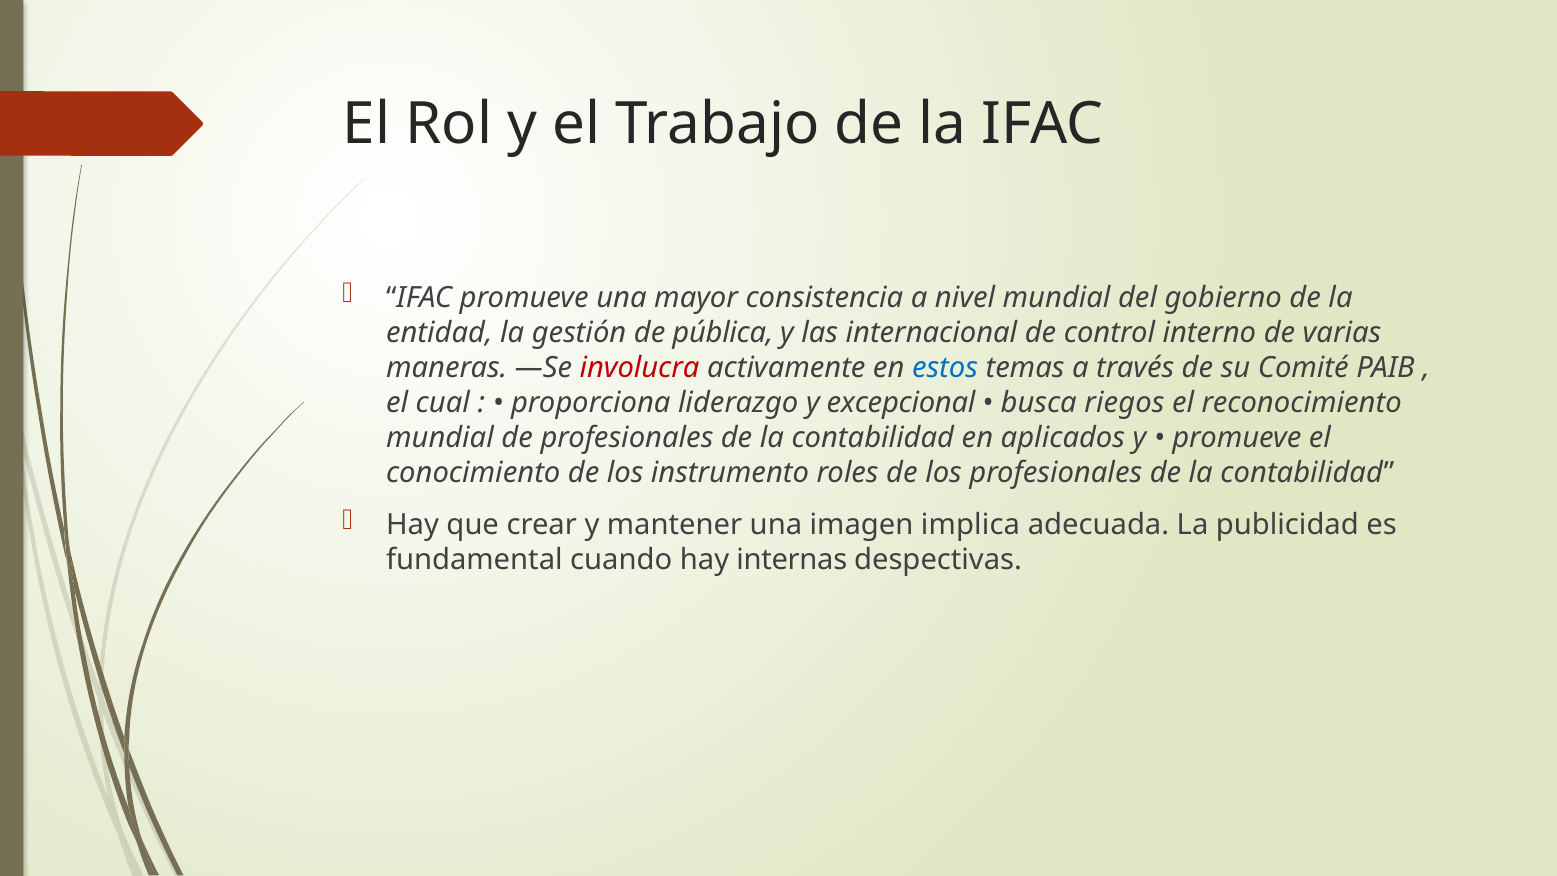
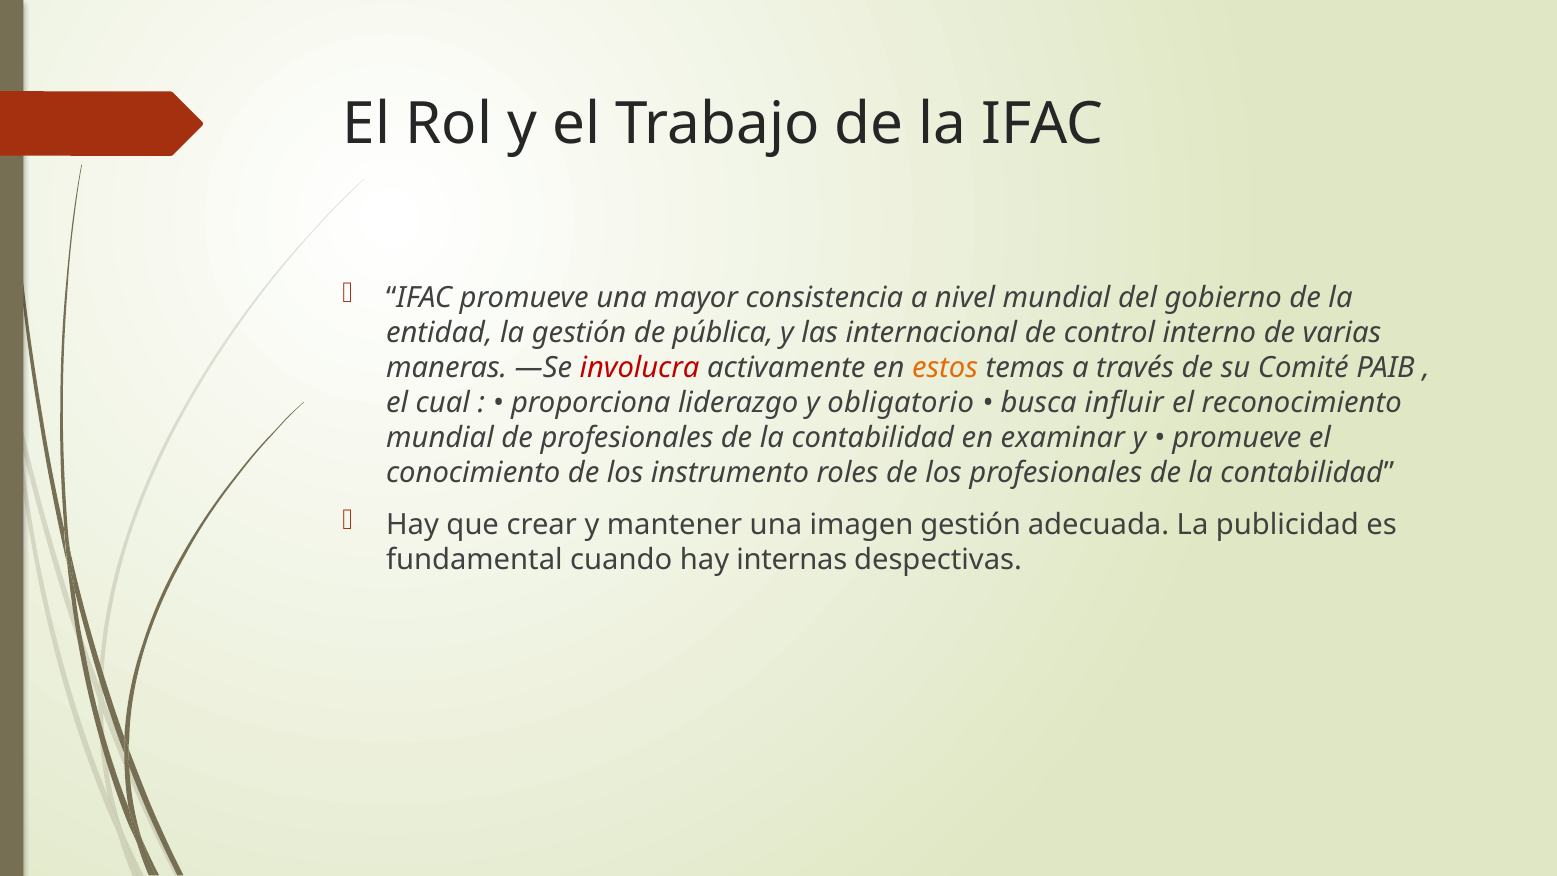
estos colour: blue -> orange
excepcional: excepcional -> obligatorio
riegos: riegos -> influir
aplicados: aplicados -> examinar
imagen implica: implica -> gestión
